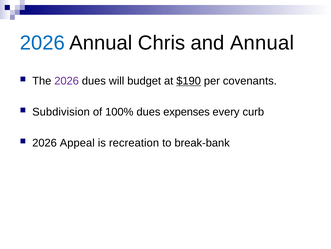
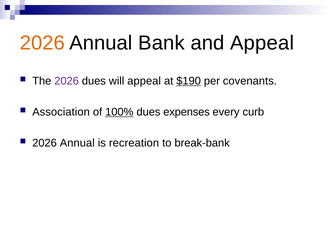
2026 at (42, 43) colour: blue -> orange
Chris: Chris -> Bank
and Annual: Annual -> Appeal
will budget: budget -> appeal
Subdivision: Subdivision -> Association
100% underline: none -> present
Appeal at (77, 143): Appeal -> Annual
